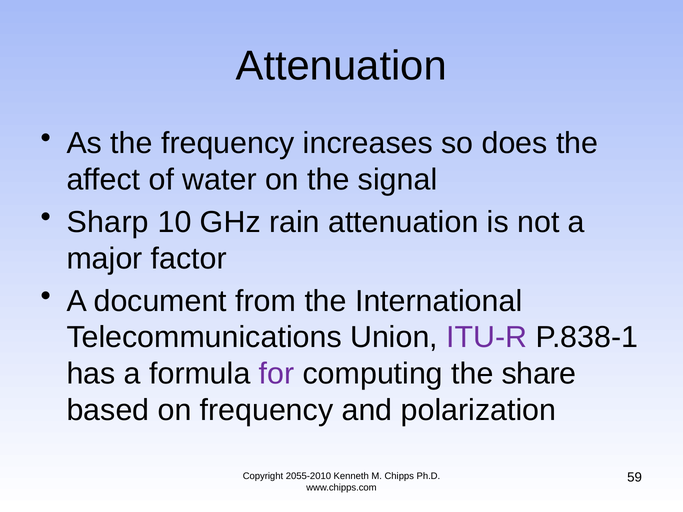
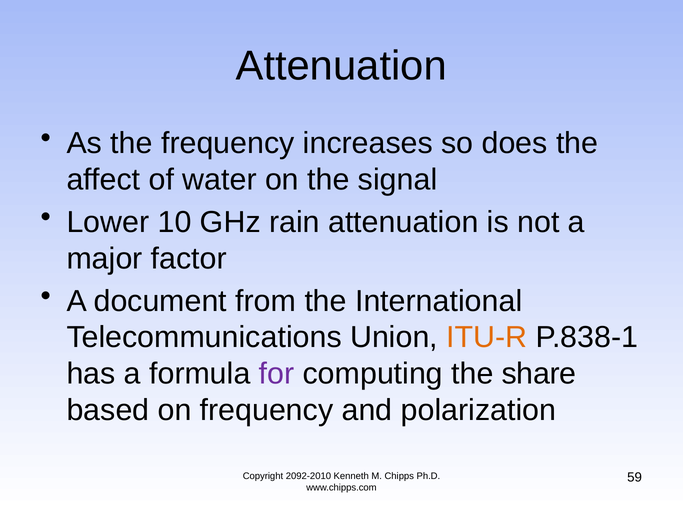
Sharp: Sharp -> Lower
ITU-R colour: purple -> orange
2055-2010: 2055-2010 -> 2092-2010
